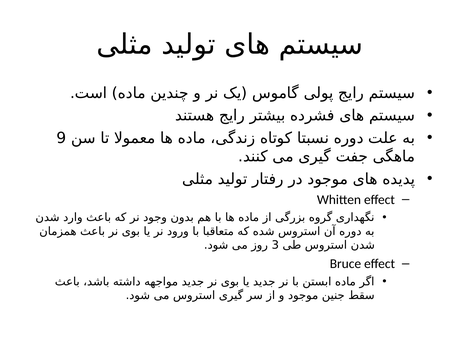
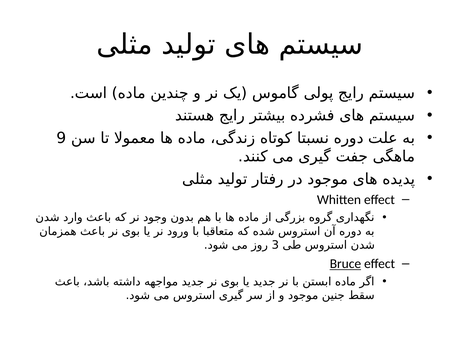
Bruce underline: none -> present
